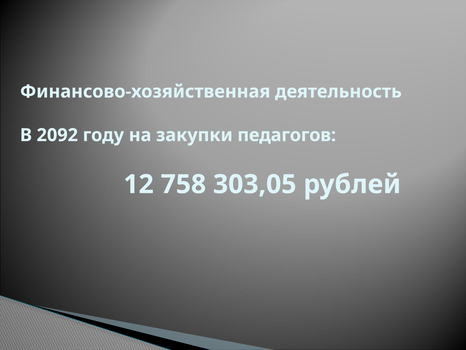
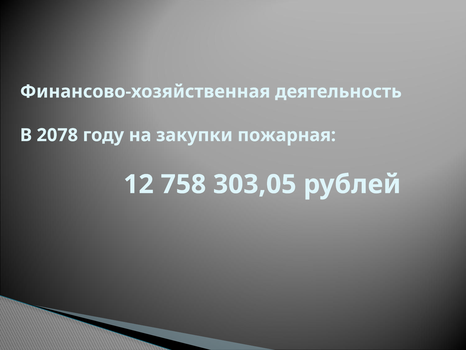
2092: 2092 -> 2078
педагогов: педагогов -> пожарная
